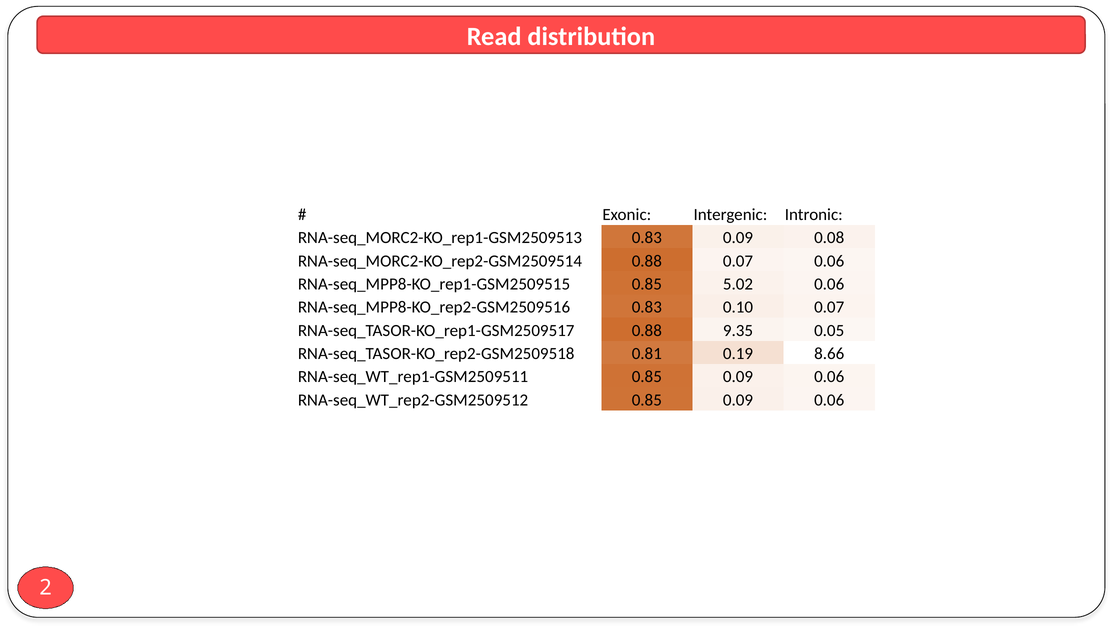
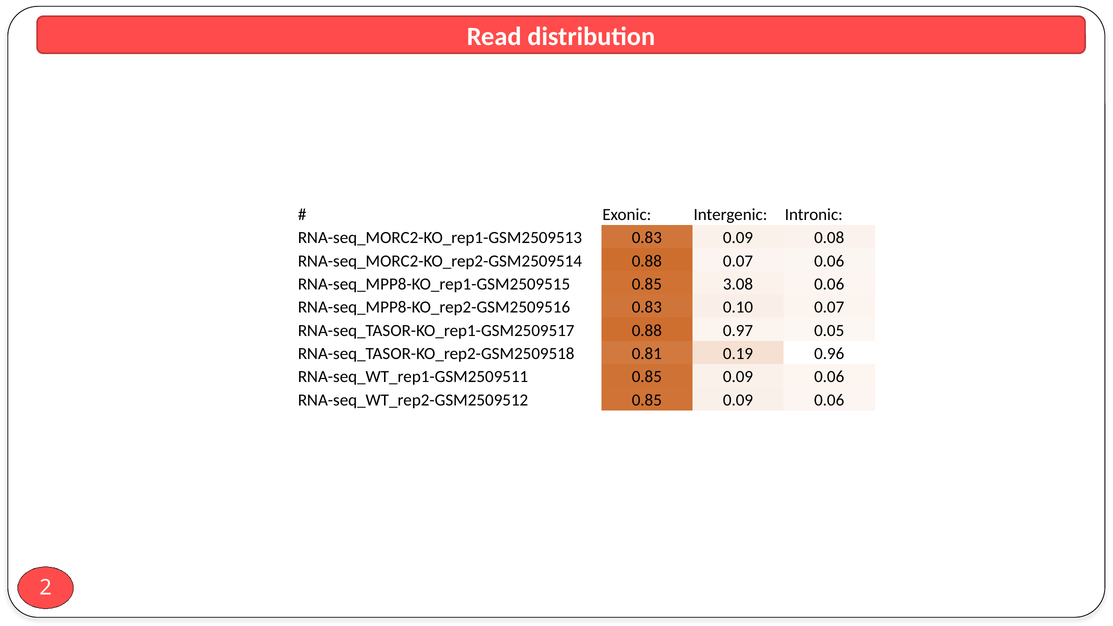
5.02: 5.02 -> 3.08
9.35: 9.35 -> 0.97
8.66: 8.66 -> 0.96
